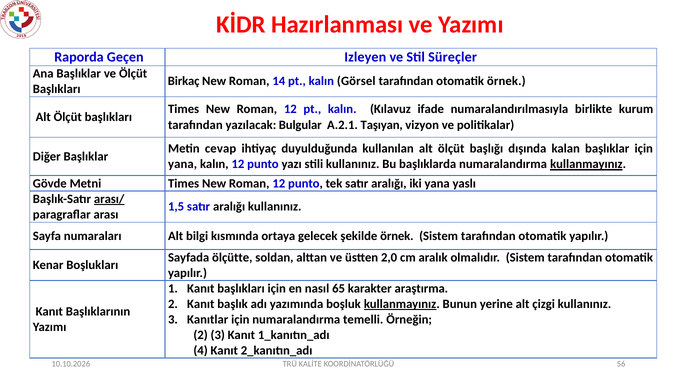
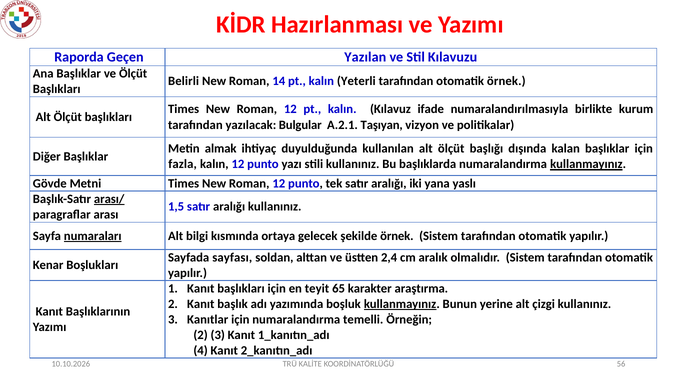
Izleyen: Izleyen -> Yazılan
Süreçler: Süreçler -> Kılavuzu
Birkaç: Birkaç -> Belirli
Görsel: Görsel -> Yeterli
cevap: cevap -> almak
yana at (183, 164): yana -> fazla
numaraları underline: none -> present
ölçütte: ölçütte -> sayfası
2,0: 2,0 -> 2,4
nasıl: nasıl -> teyit
